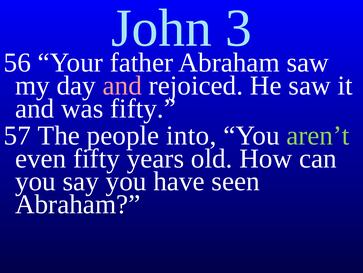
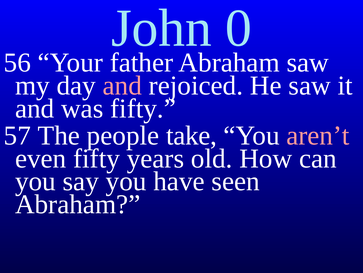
3: 3 -> 0
into: into -> take
aren’t colour: light green -> pink
